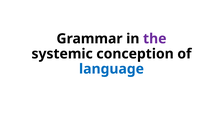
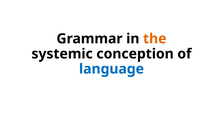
the colour: purple -> orange
